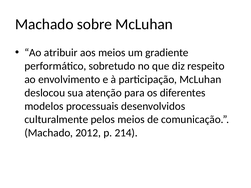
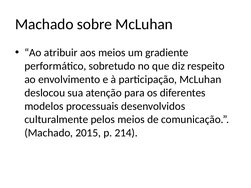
2012: 2012 -> 2015
